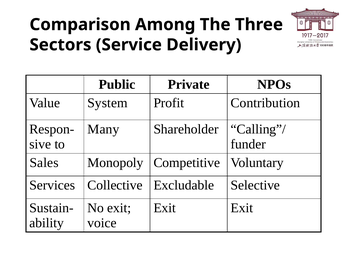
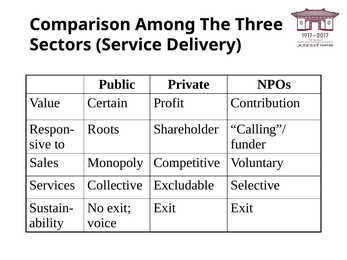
System: System -> Certain
Many: Many -> Roots
